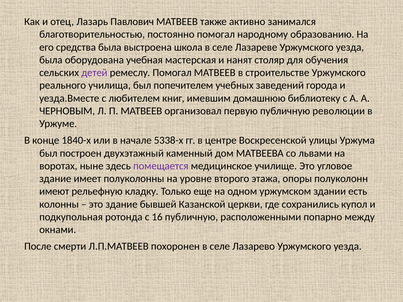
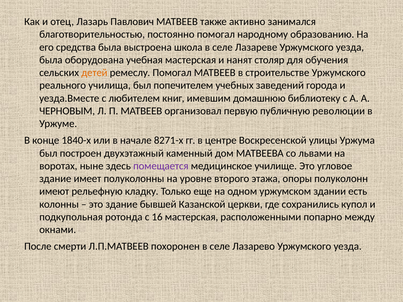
детей colour: purple -> orange
5338-х: 5338-х -> 8271-х
16 публичную: публичную -> мастерская
